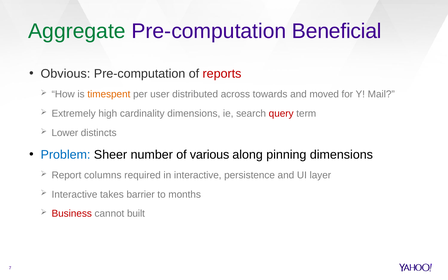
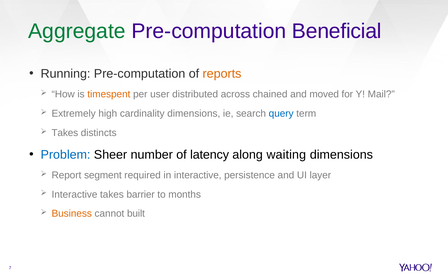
Obvious: Obvious -> Running
reports colour: red -> orange
towards: towards -> chained
query colour: red -> blue
Lower at (65, 133): Lower -> Takes
various: various -> latency
pinning: pinning -> waiting
columns: columns -> segment
Business colour: red -> orange
